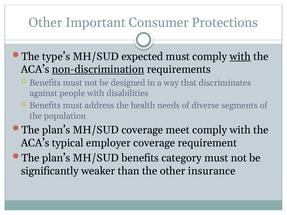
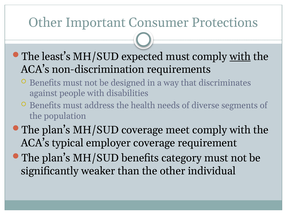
type’s: type’s -> least’s
non-discrimination underline: present -> none
insurance: insurance -> individual
